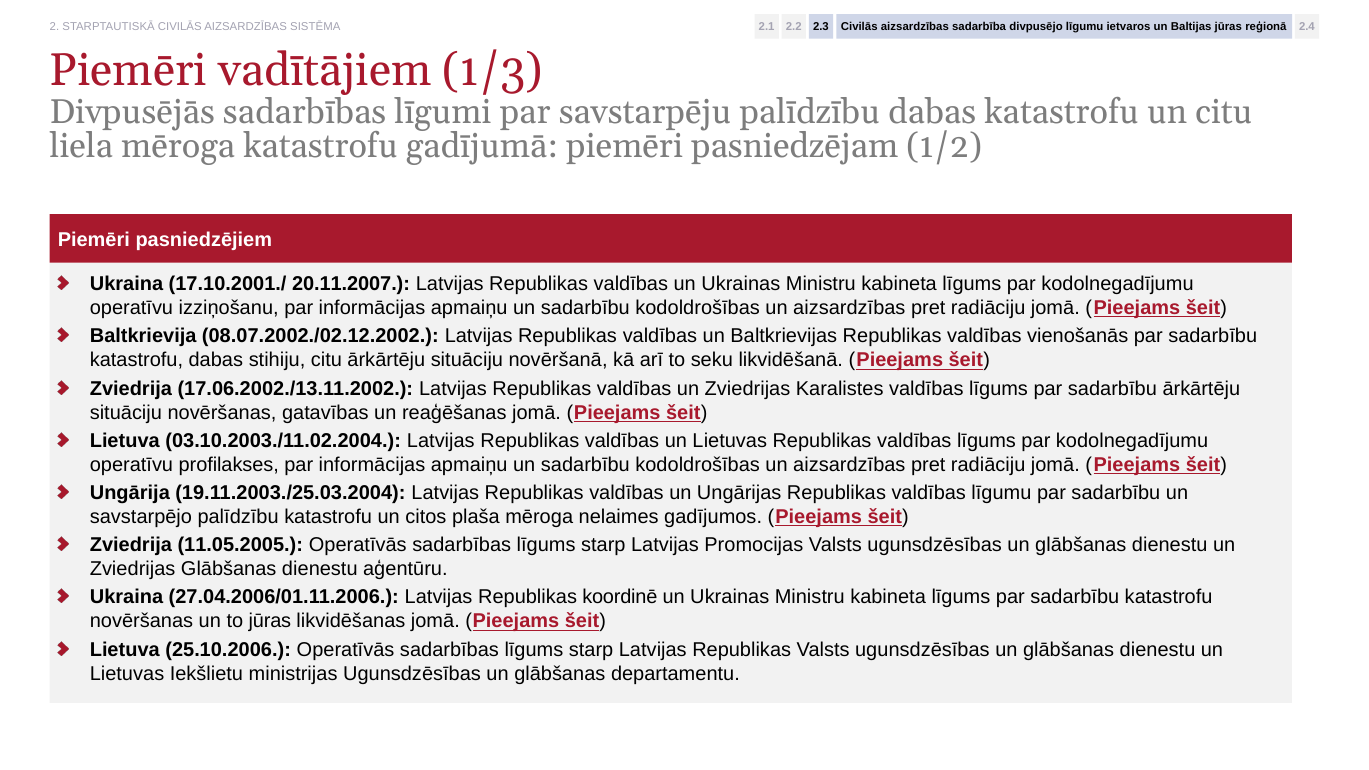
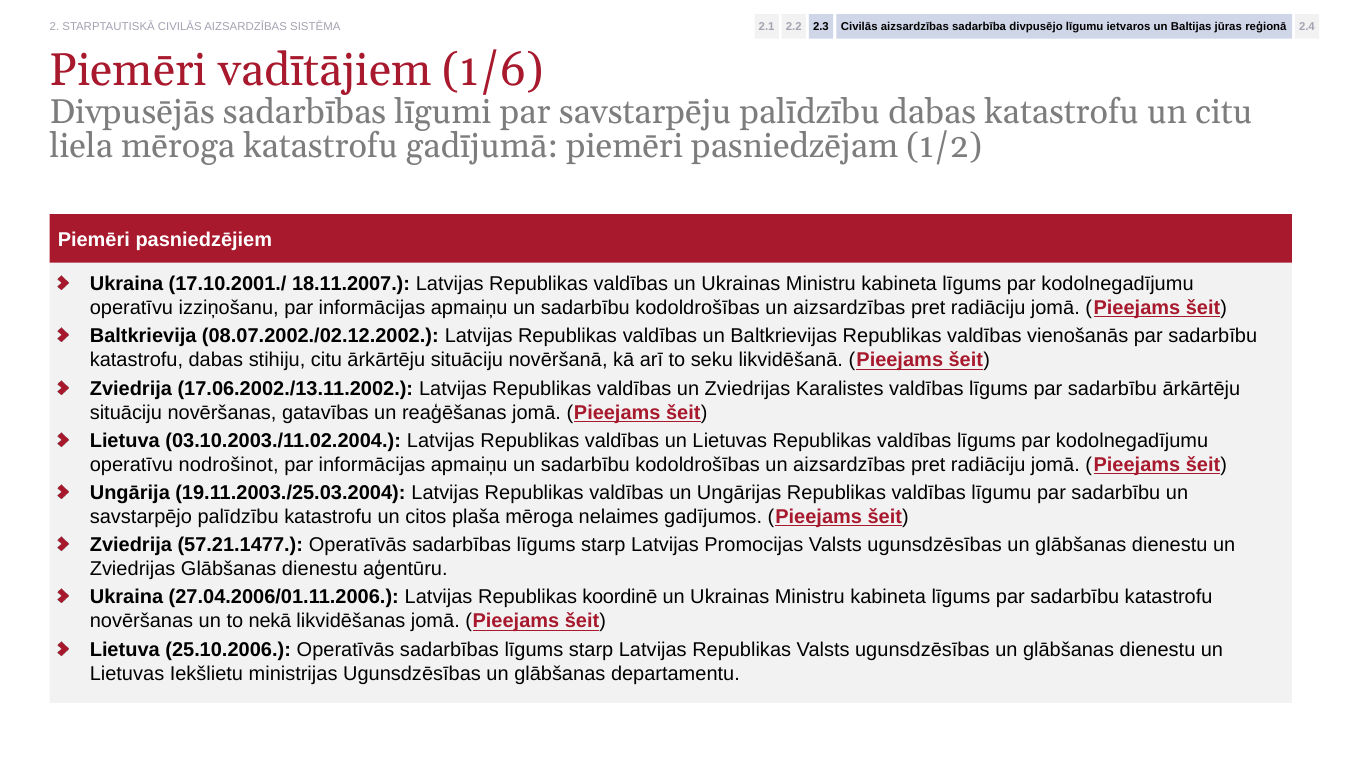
1/3: 1/3 -> 1/6
20.11.2007: 20.11.2007 -> 18.11.2007
profilakses: profilakses -> nodrošinot
11.05.2005: 11.05.2005 -> 57.21.1477
to jūras: jūras -> nekā
